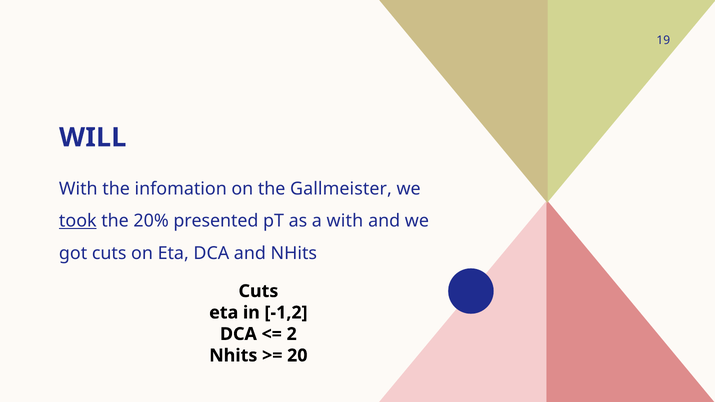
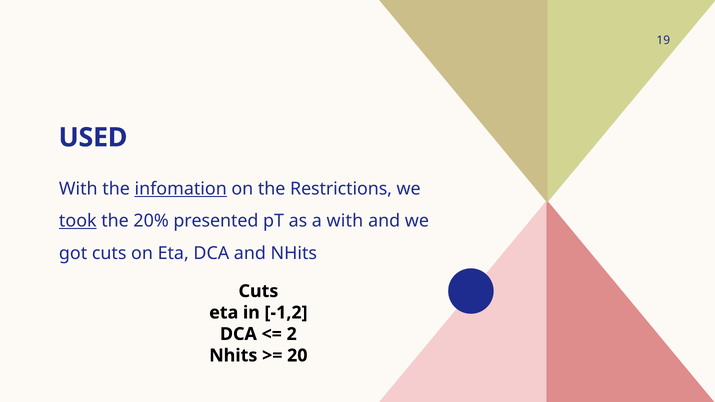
WILL: WILL -> USED
infomation underline: none -> present
Gallmeister: Gallmeister -> Restrictions
